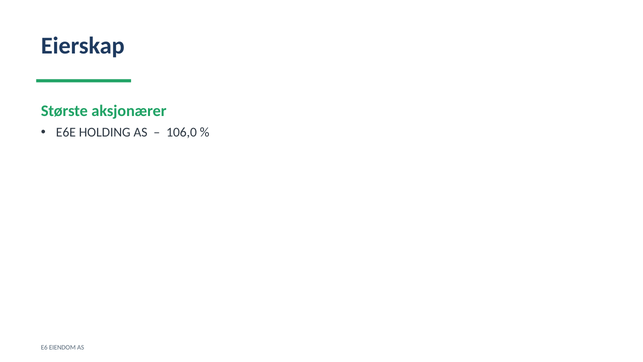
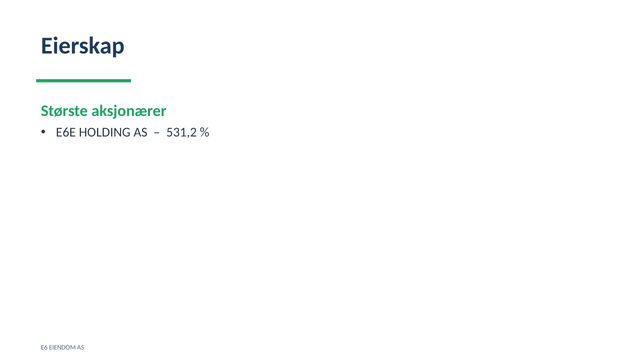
106,0: 106,0 -> 531,2
